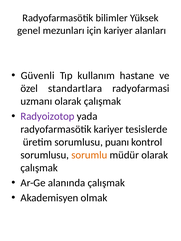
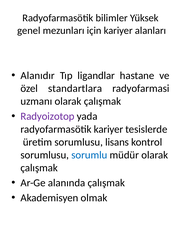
Güvenli: Güvenli -> Alanıdır
kullanım: kullanım -> ligandlar
puanı: puanı -> lisans
sorumlu colour: orange -> blue
